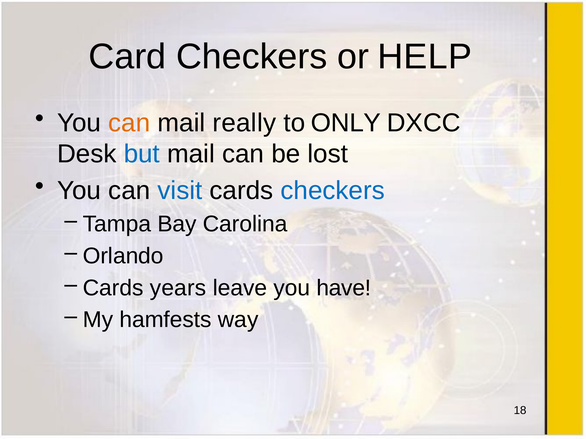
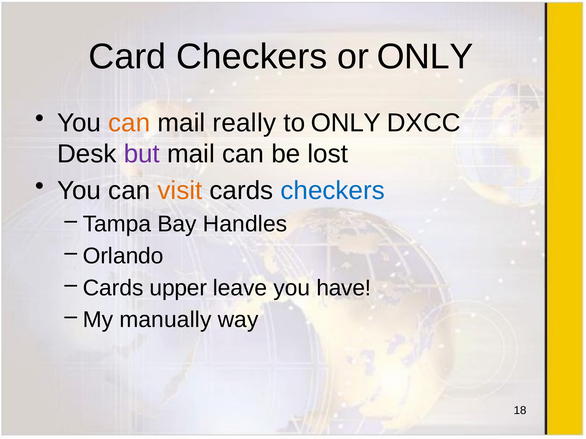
or HELP: HELP -> ONLY
but colour: blue -> purple
visit colour: blue -> orange
Carolina: Carolina -> Handles
years: years -> upper
hamfests: hamfests -> manually
